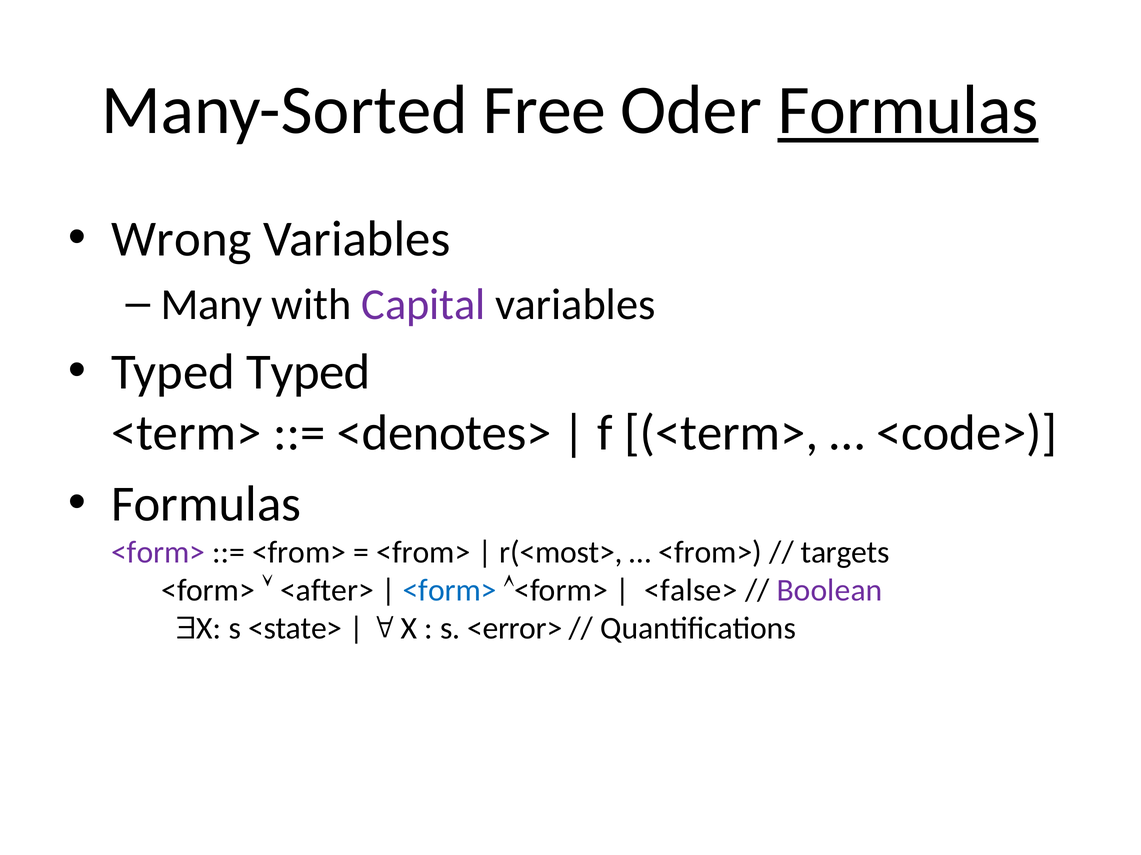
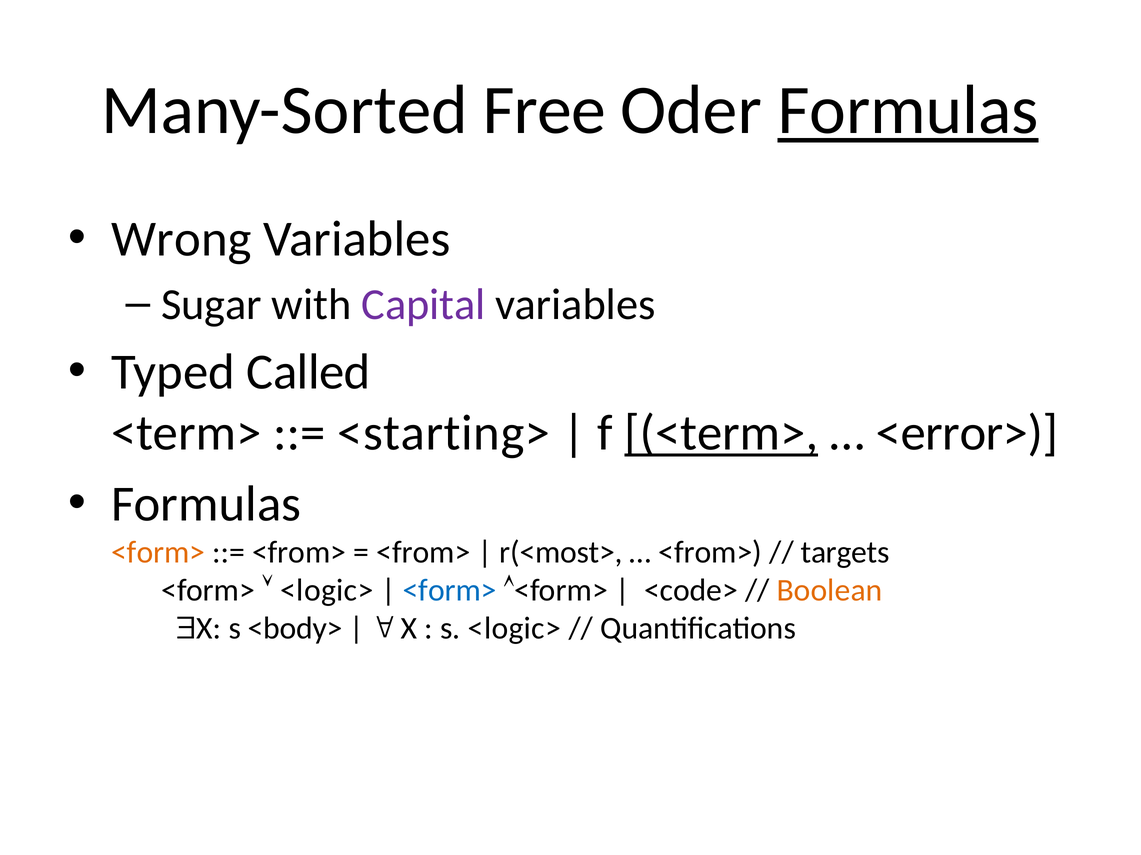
Many: Many -> Sugar
Typed Typed: Typed -> Called
<denotes>: <denotes> -> <starting>
<term> at (721, 433) underline: none -> present
<code>: <code> -> <error>
<form> at (158, 553) colour: purple -> orange
<after> at (327, 591): <after> -> <logic>
<false>: <false> -> <code>
Boolean colour: purple -> orange
<state>: <state> -> <body>
s <error>: <error> -> <logic>
